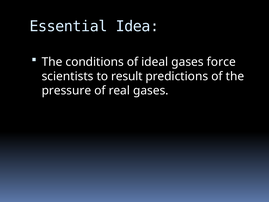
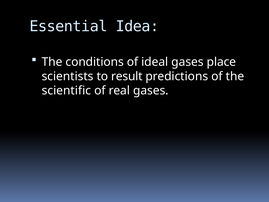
force: force -> place
pressure: pressure -> scientific
